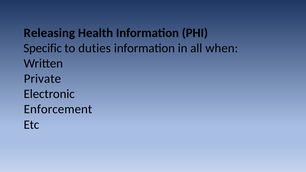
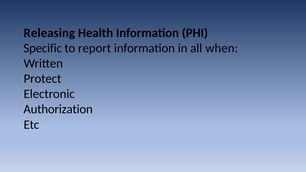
duties: duties -> report
Private: Private -> Protect
Enforcement: Enforcement -> Authorization
